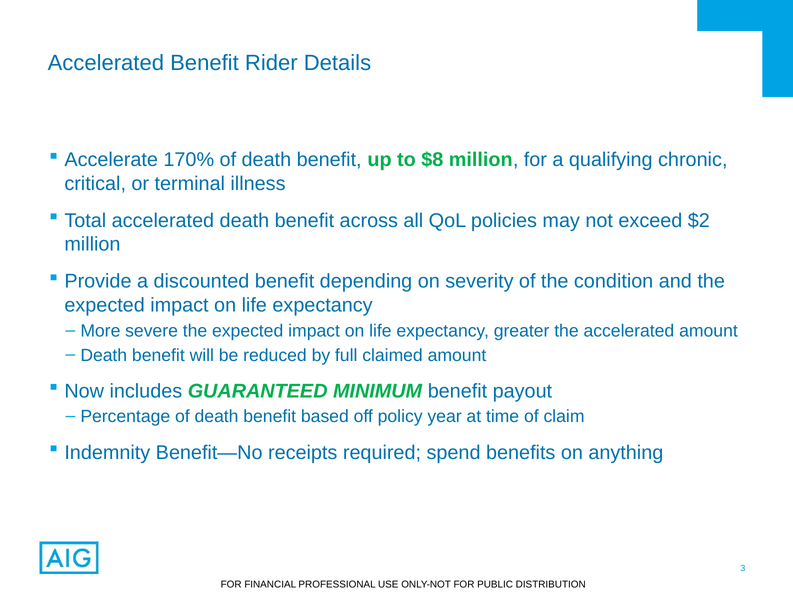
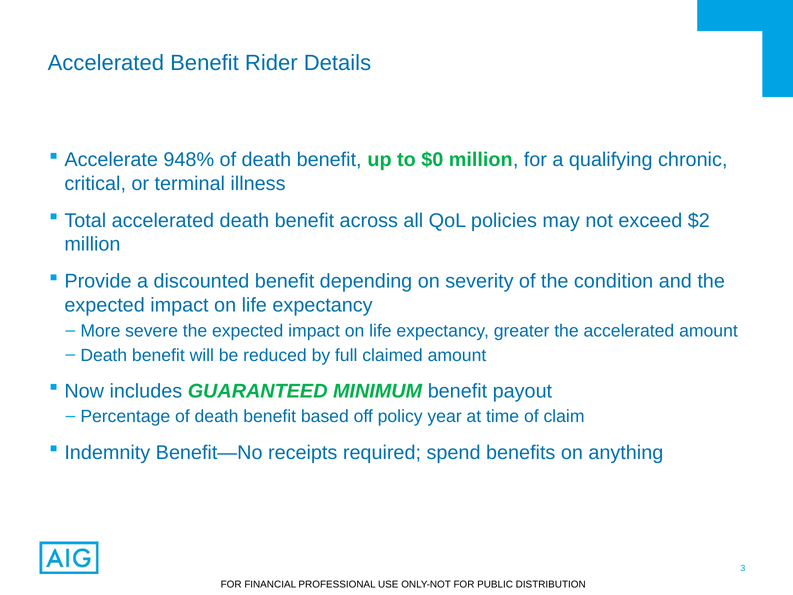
170%: 170% -> 948%
$8: $8 -> $0
